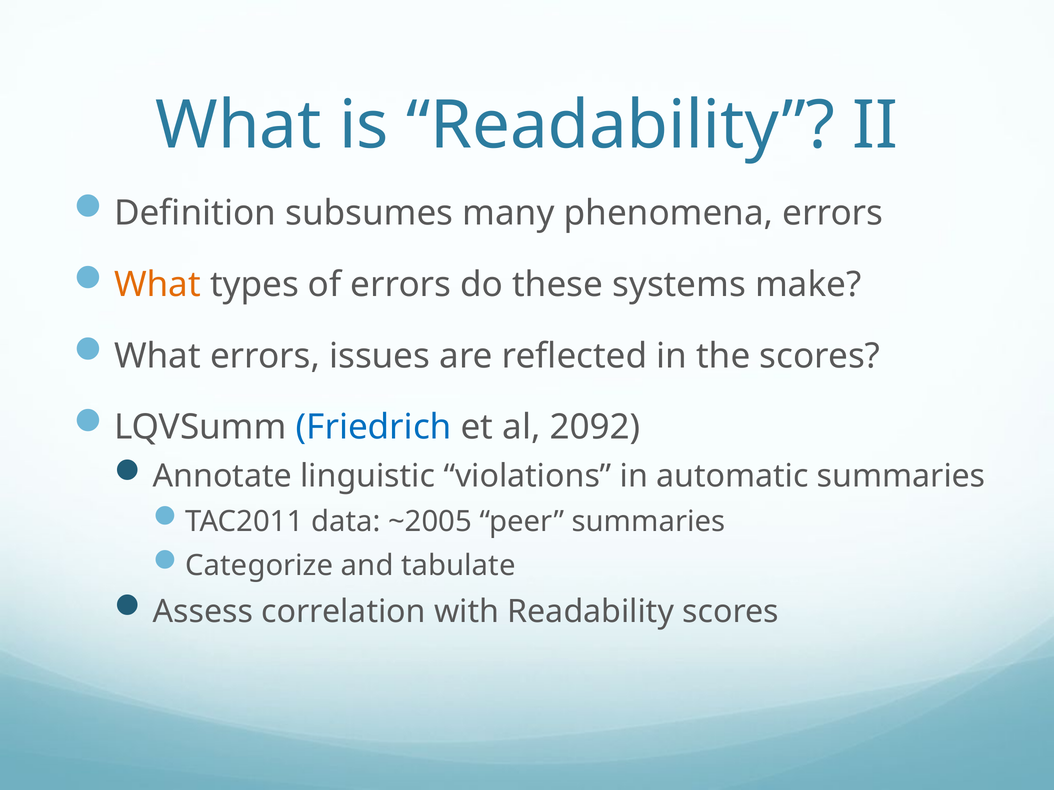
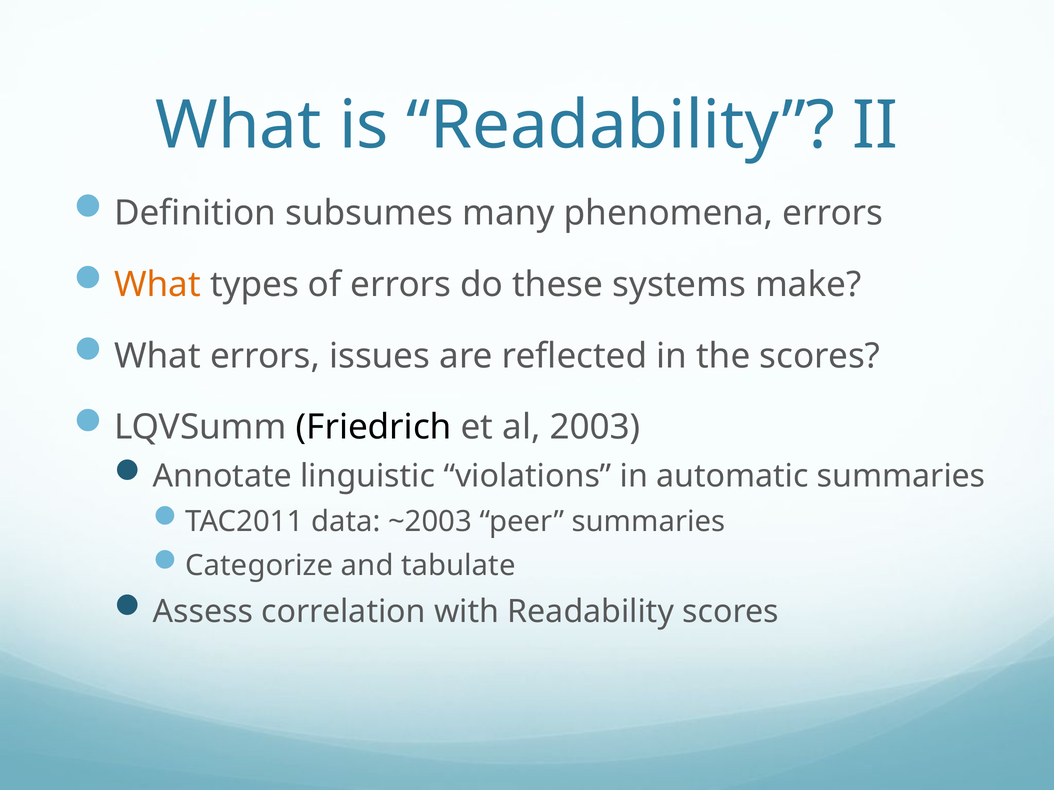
Friedrich colour: blue -> black
2092: 2092 -> 2003
~2005: ~2005 -> ~2003
